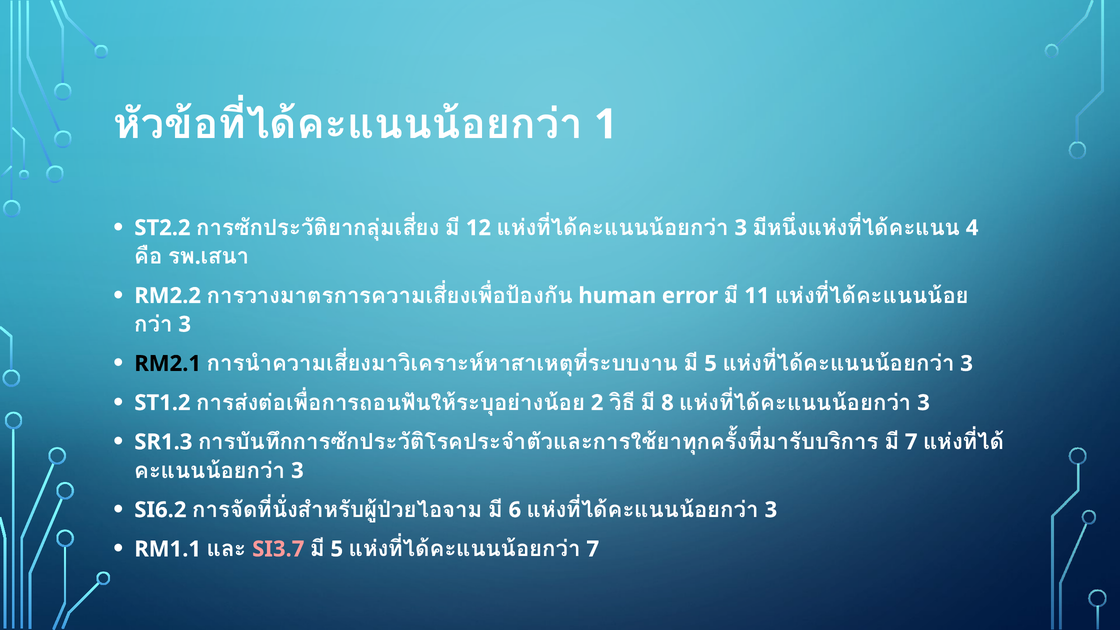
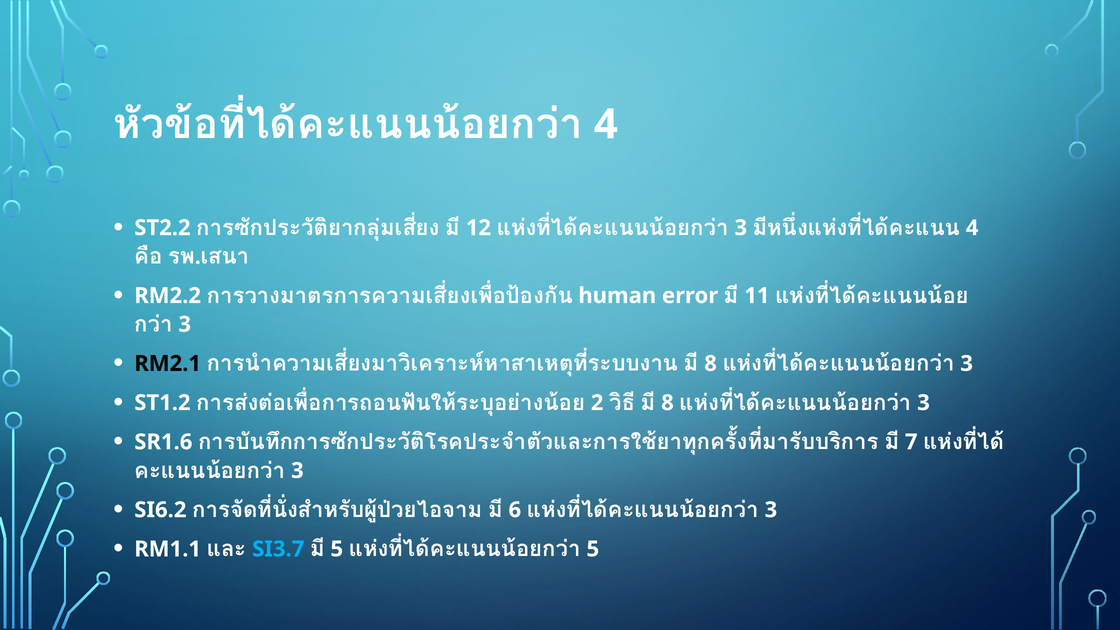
1 at (606, 124): 1 -> 4
5 at (711, 364): 5 -> 8
SR1.3: SR1.3 -> SR1.6
SI3.7 colour: pink -> light blue
7 at (593, 549): 7 -> 5
